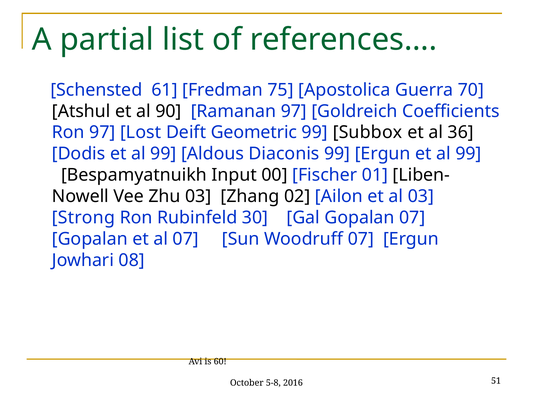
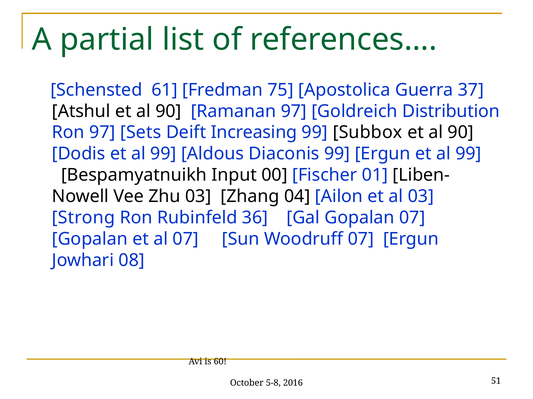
70: 70 -> 37
Coefficients: Coefficients -> Distribution
Lost: Lost -> Sets
Geometric: Geometric -> Increasing
36 at (461, 133): 36 -> 90
02: 02 -> 04
30: 30 -> 36
